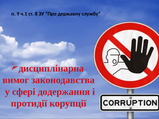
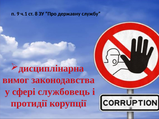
додержання: додержання -> службовець
